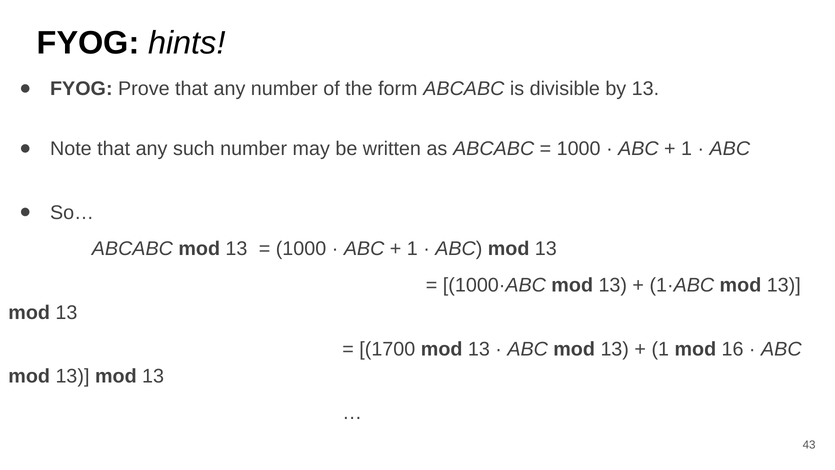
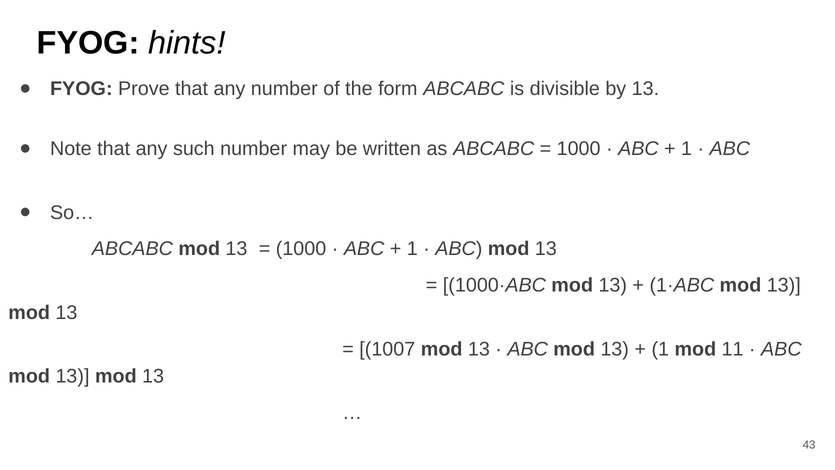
1700: 1700 -> 1007
16: 16 -> 11
